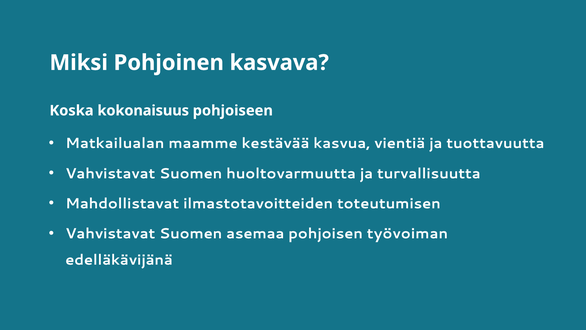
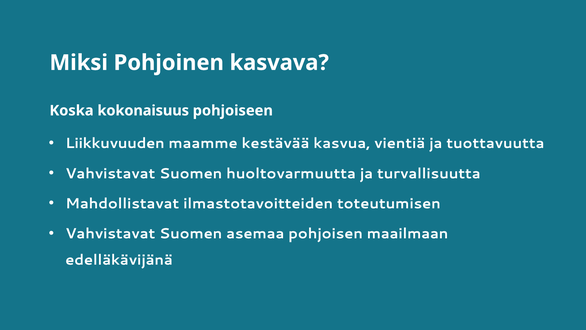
Matkailualan: Matkailualan -> Liikkuvuuden
työvoiman: työvoiman -> maailmaan
